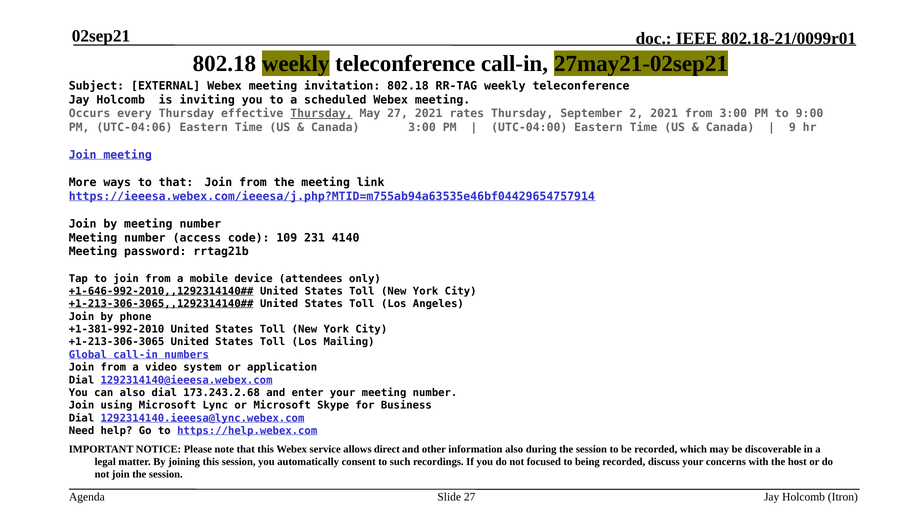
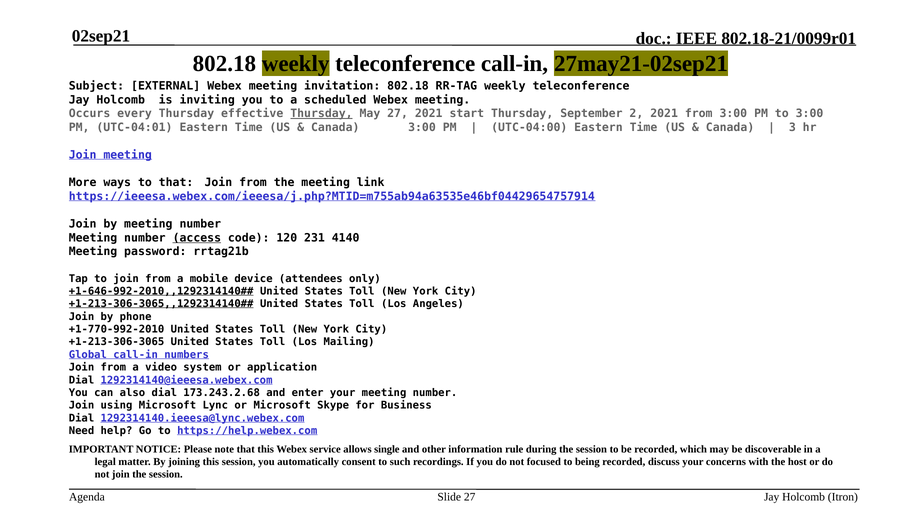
rates: rates -> start
to 9:00: 9:00 -> 3:00
UTC-04:06: UTC-04:06 -> UTC-04:01
9: 9 -> 3
access underline: none -> present
109: 109 -> 120
+1-381-992-2010: +1-381-992-2010 -> +1-770-992-2010
direct: direct -> single
information also: also -> rule
